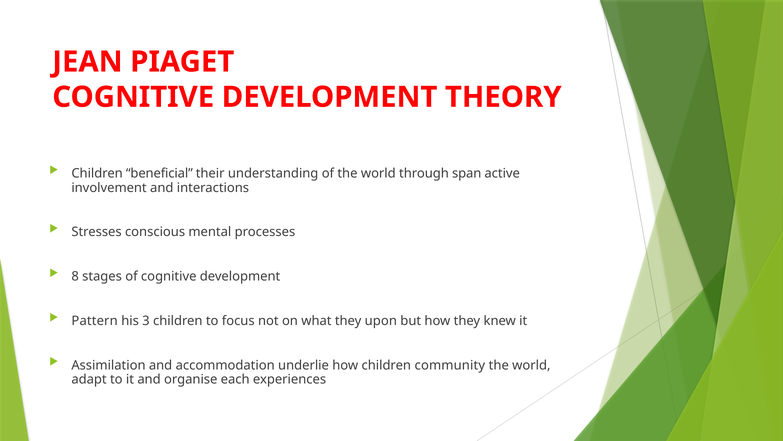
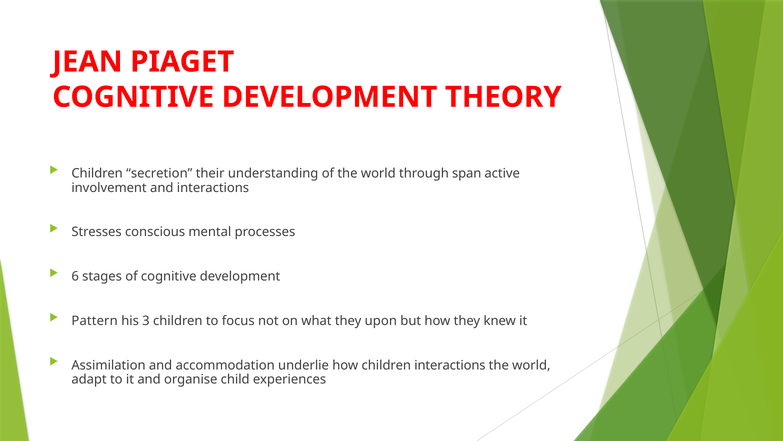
beneficial: beneficial -> secretion
8: 8 -> 6
children community: community -> interactions
each: each -> child
